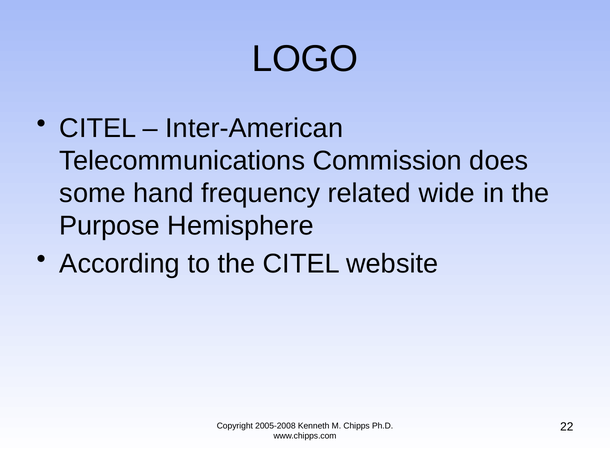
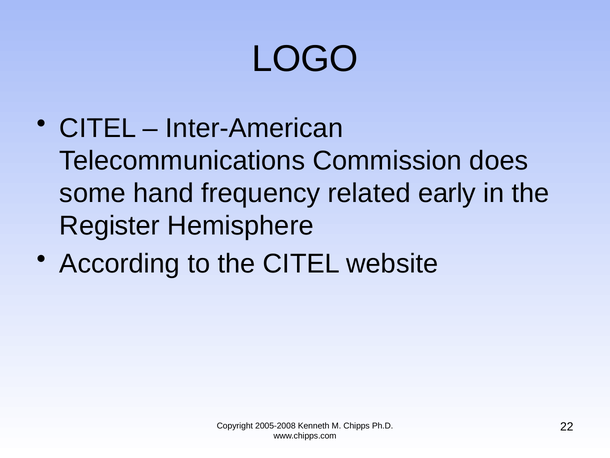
wide: wide -> early
Purpose: Purpose -> Register
